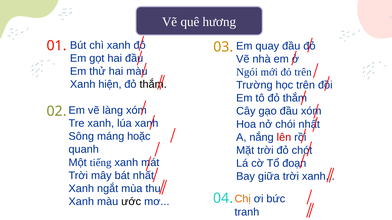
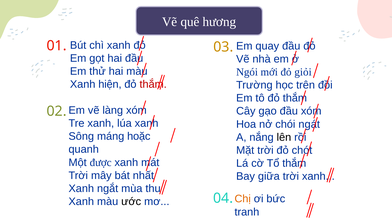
đỏ trên: trên -> giỏi
thắm at (153, 85) colour: black -> red
chói nhất: nhất -> ngát
lên colour: red -> black
tiếng: tiếng -> được
Tổ đoạn: đoạn -> thắm
